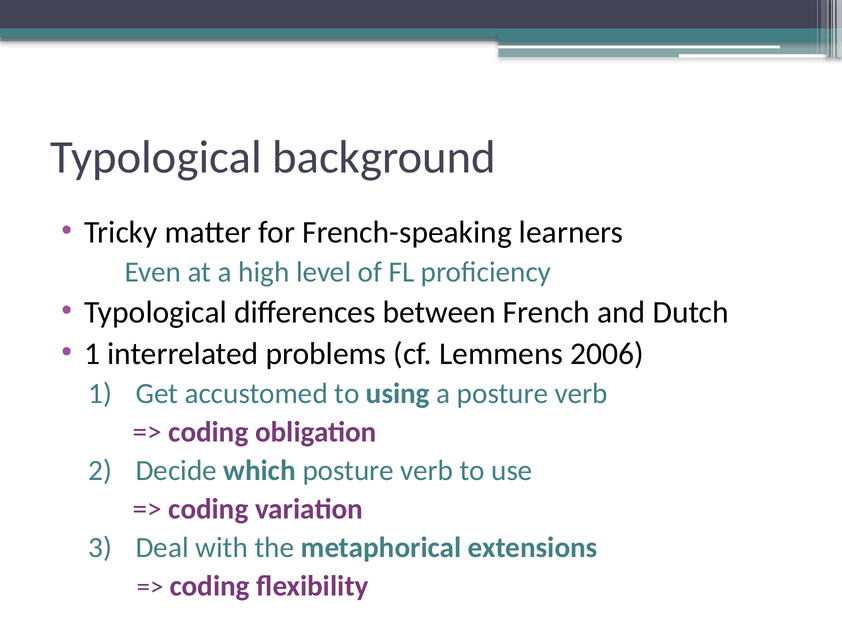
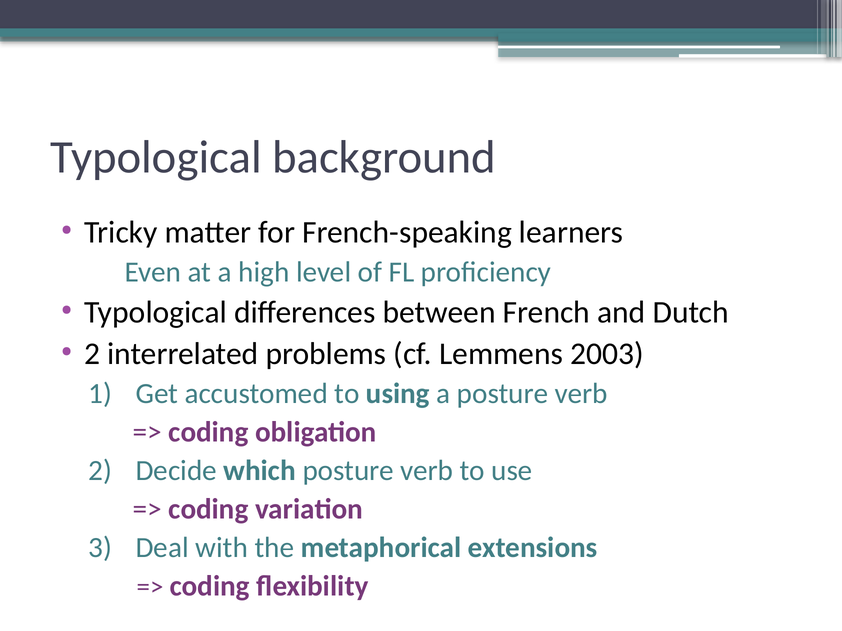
1 at (92, 354): 1 -> 2
2006: 2006 -> 2003
